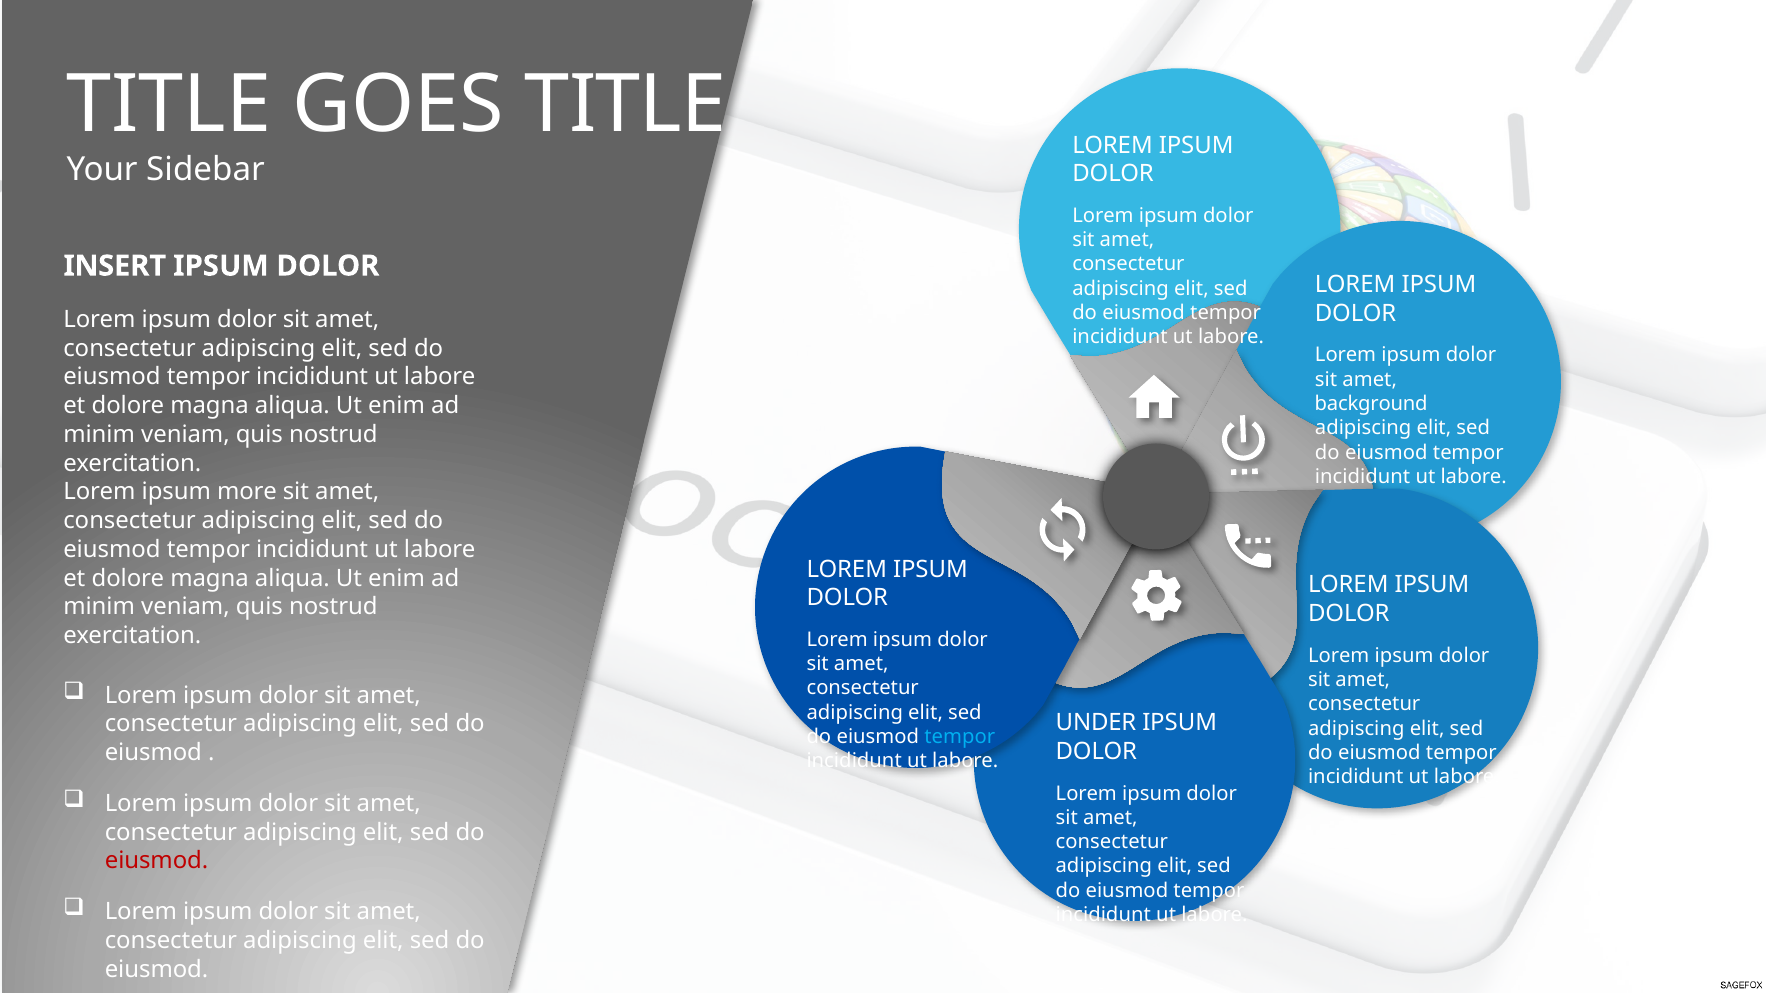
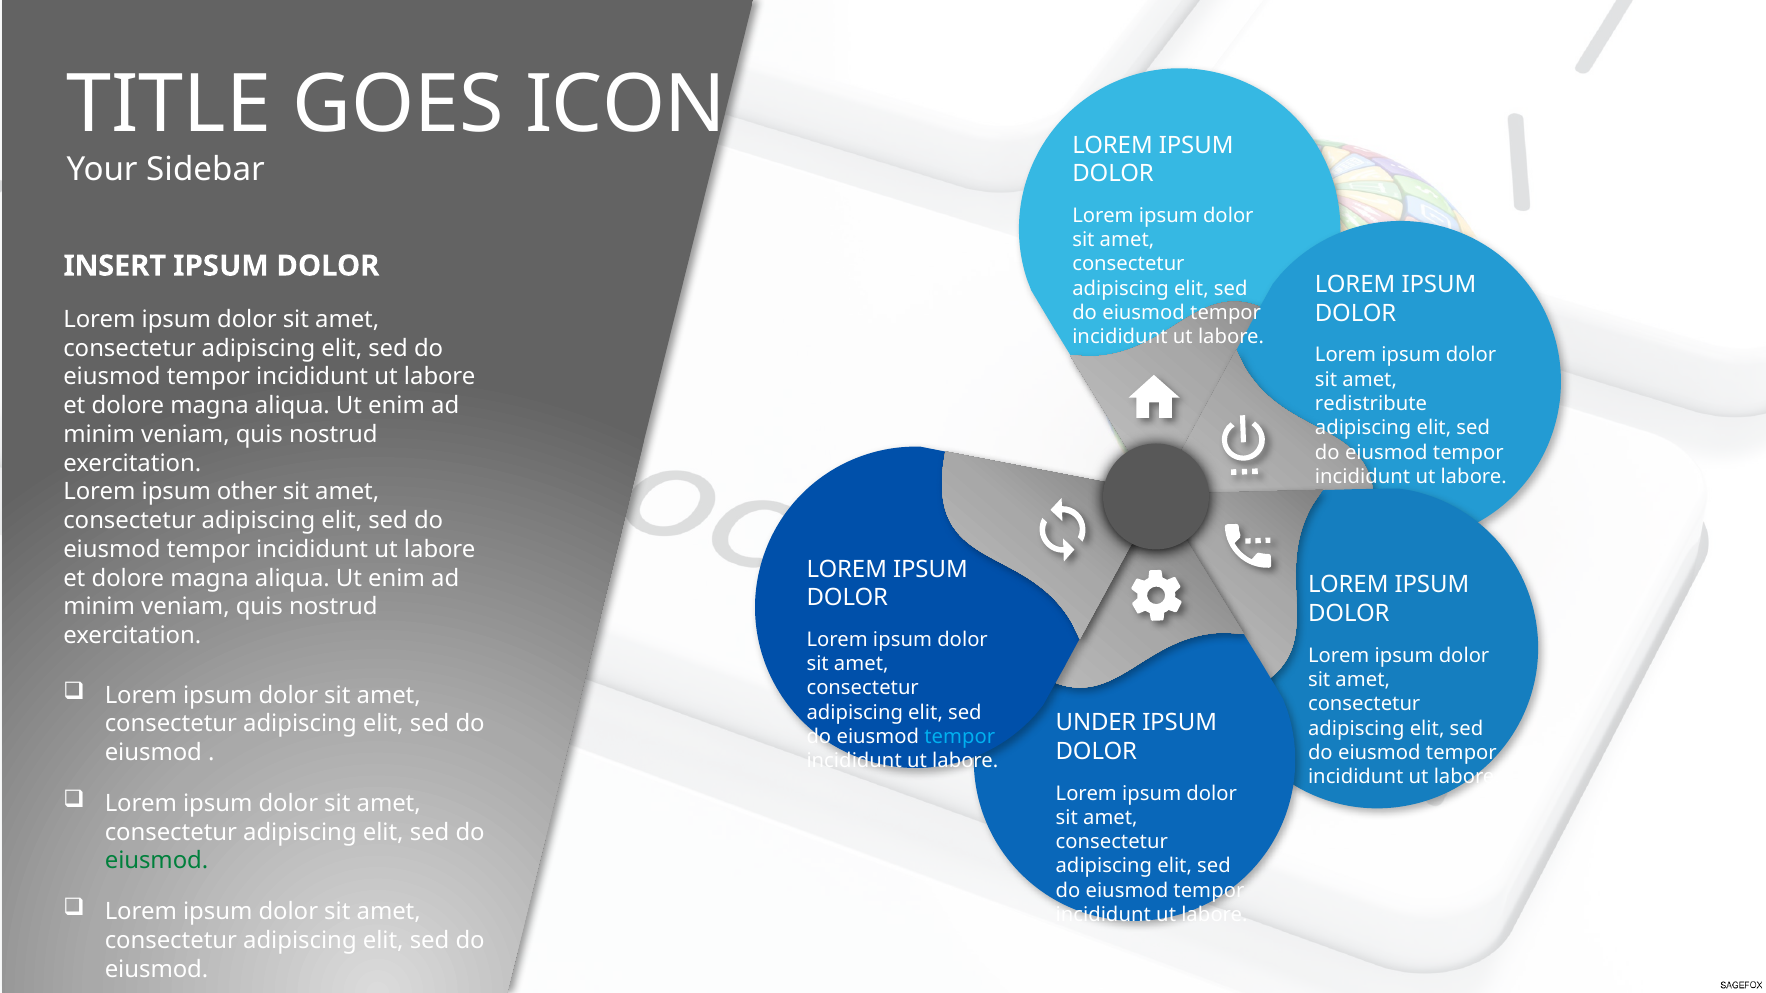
GOES TITLE: TITLE -> ICON
background: background -> redistribute
more: more -> other
eiusmod at (157, 861) colour: red -> green
